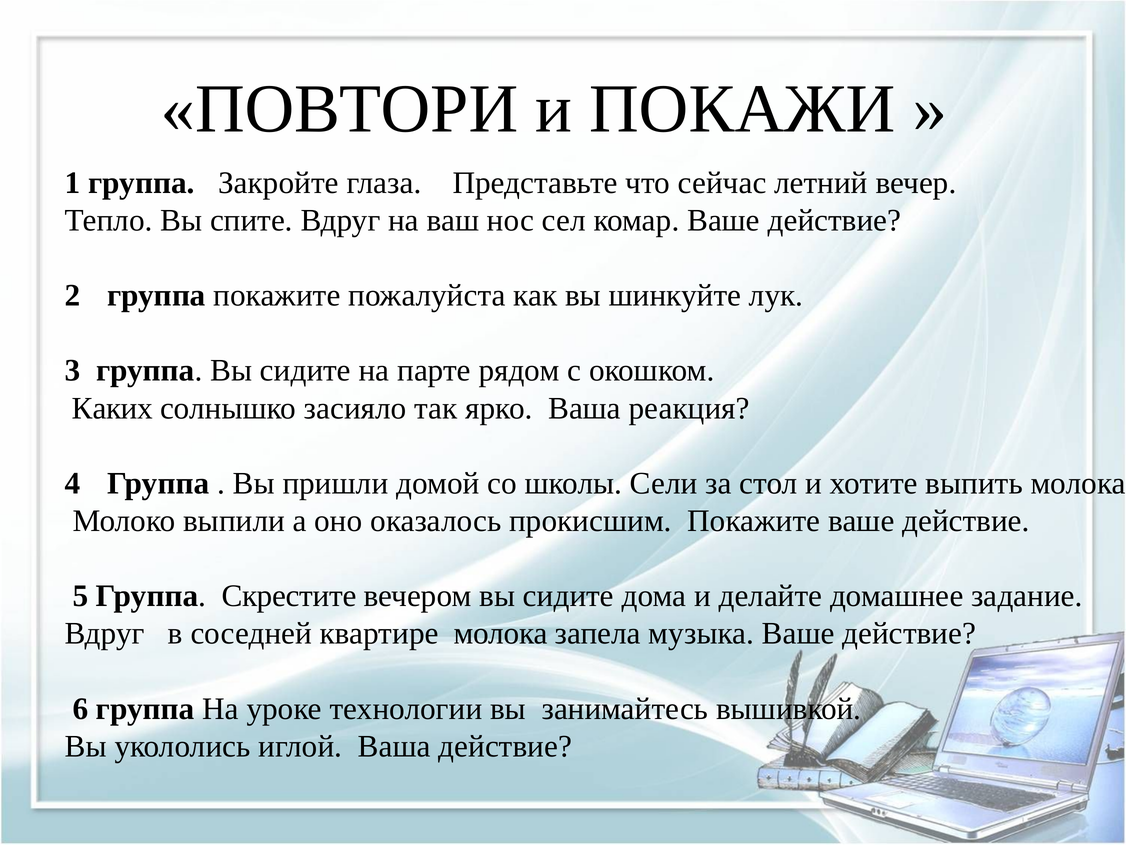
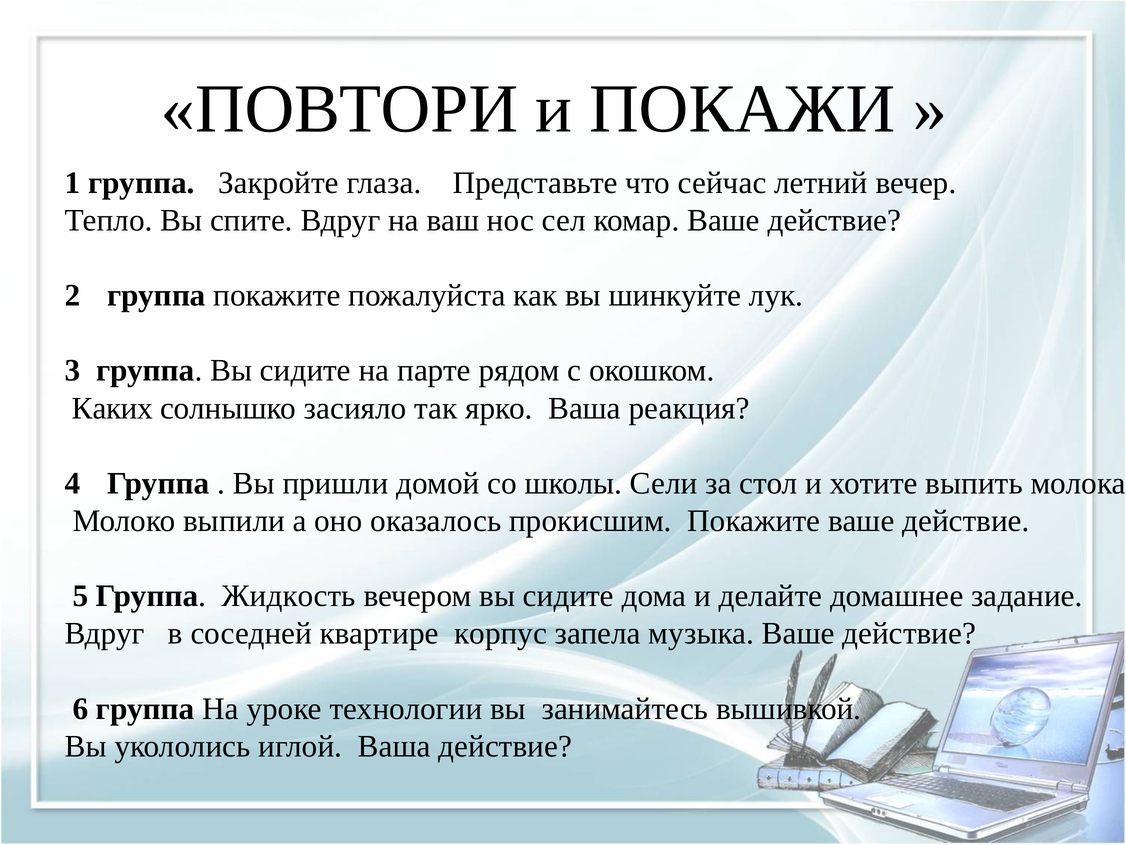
Скрестите: Скрестите -> Жидкость
квартире молока: молока -> корпус
